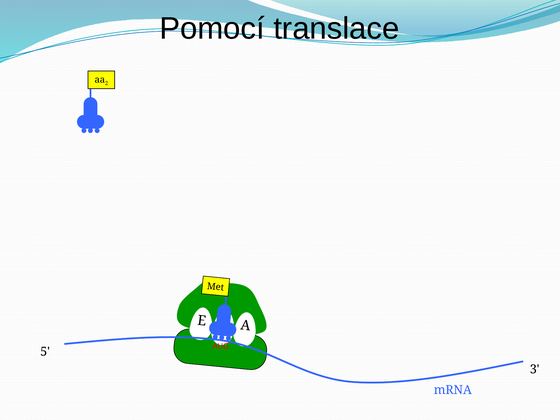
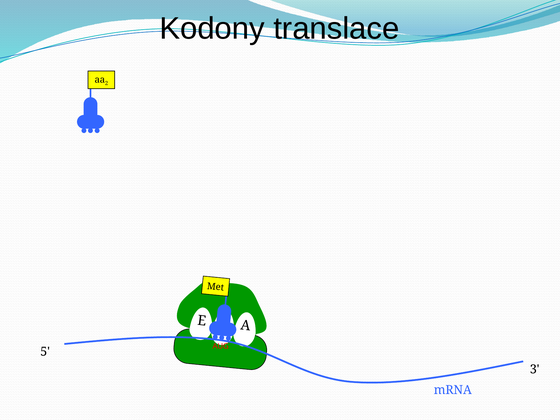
Pomocí: Pomocí -> Kodony
